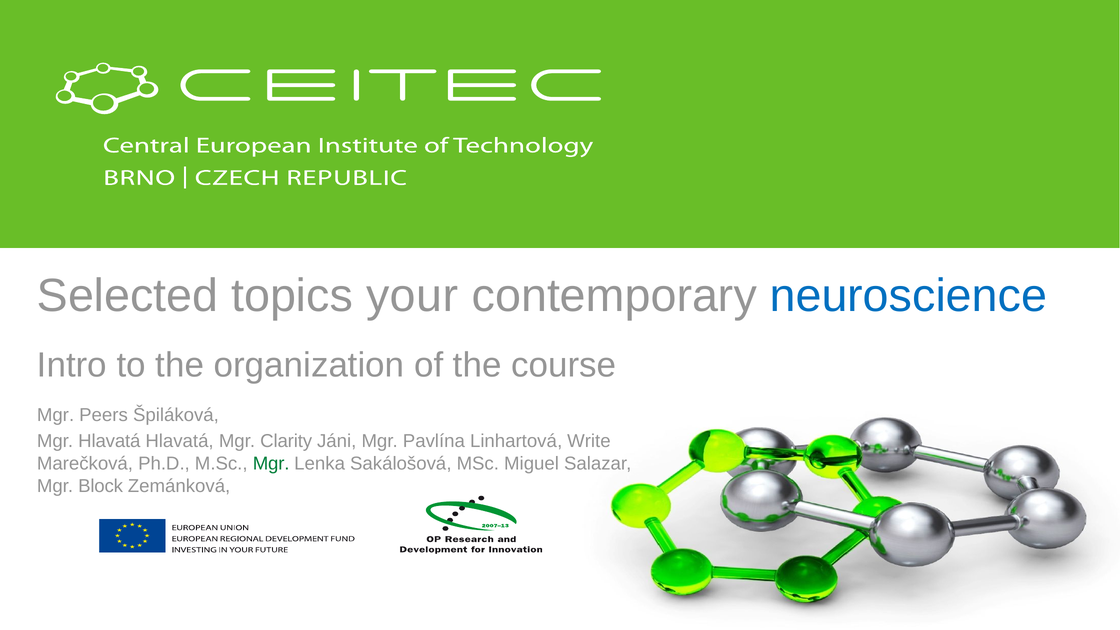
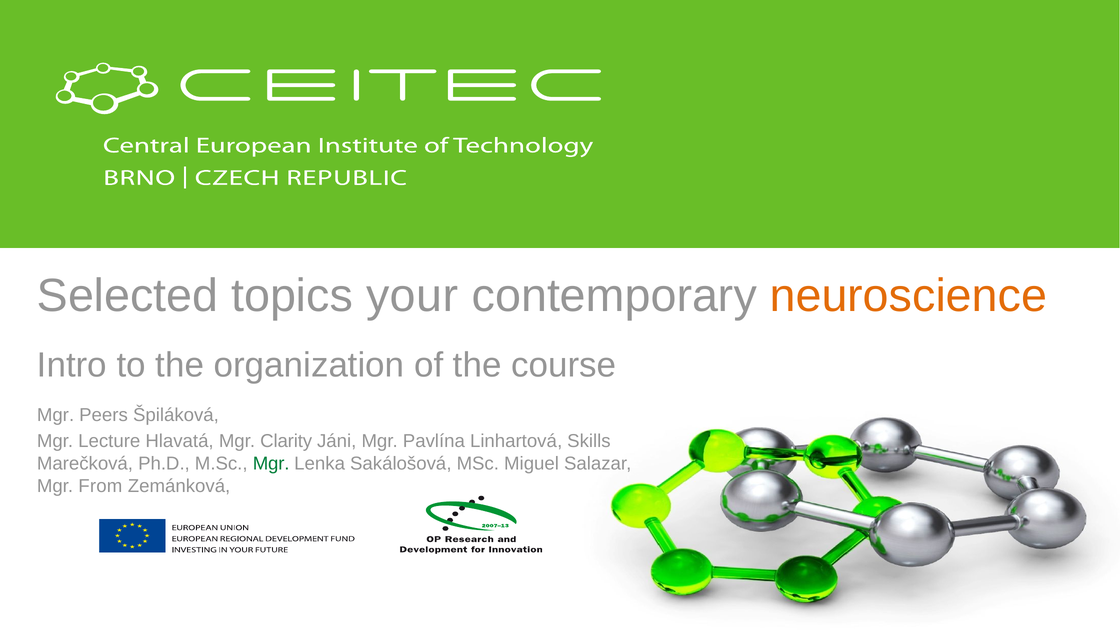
neuroscience colour: blue -> orange
Mgr Hlavatá: Hlavatá -> Lecture
Write: Write -> Skills
Block: Block -> From
